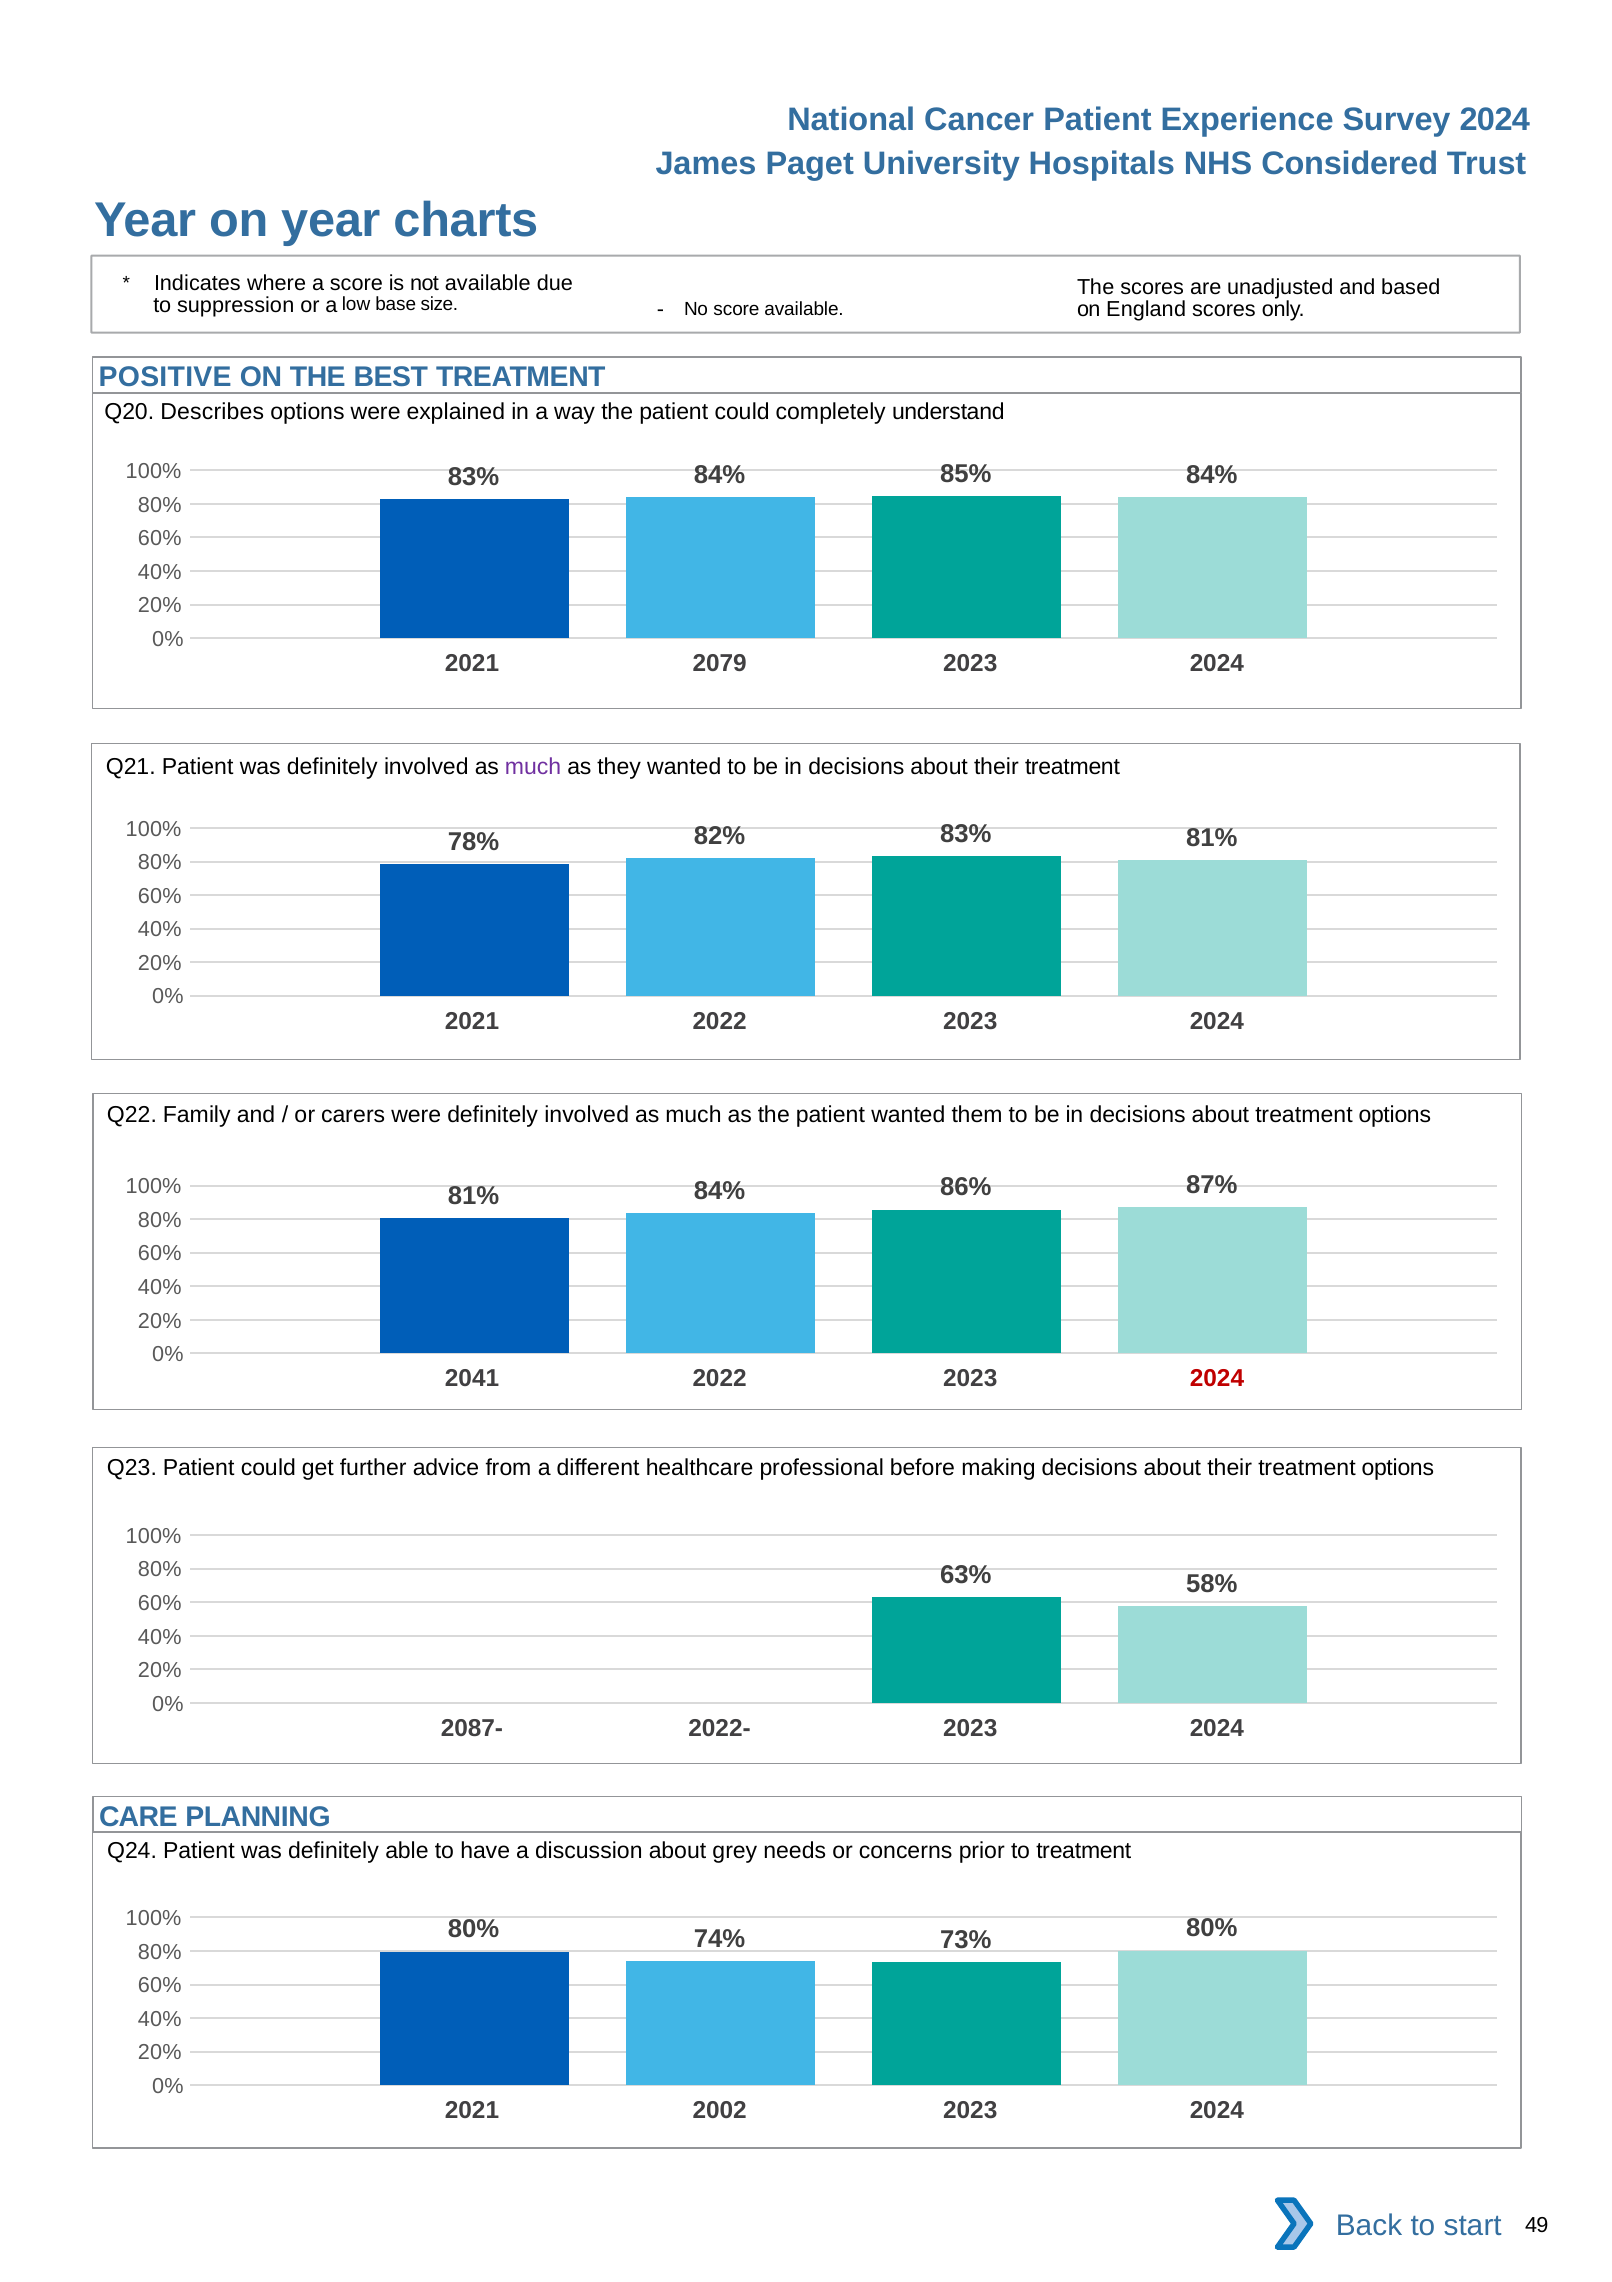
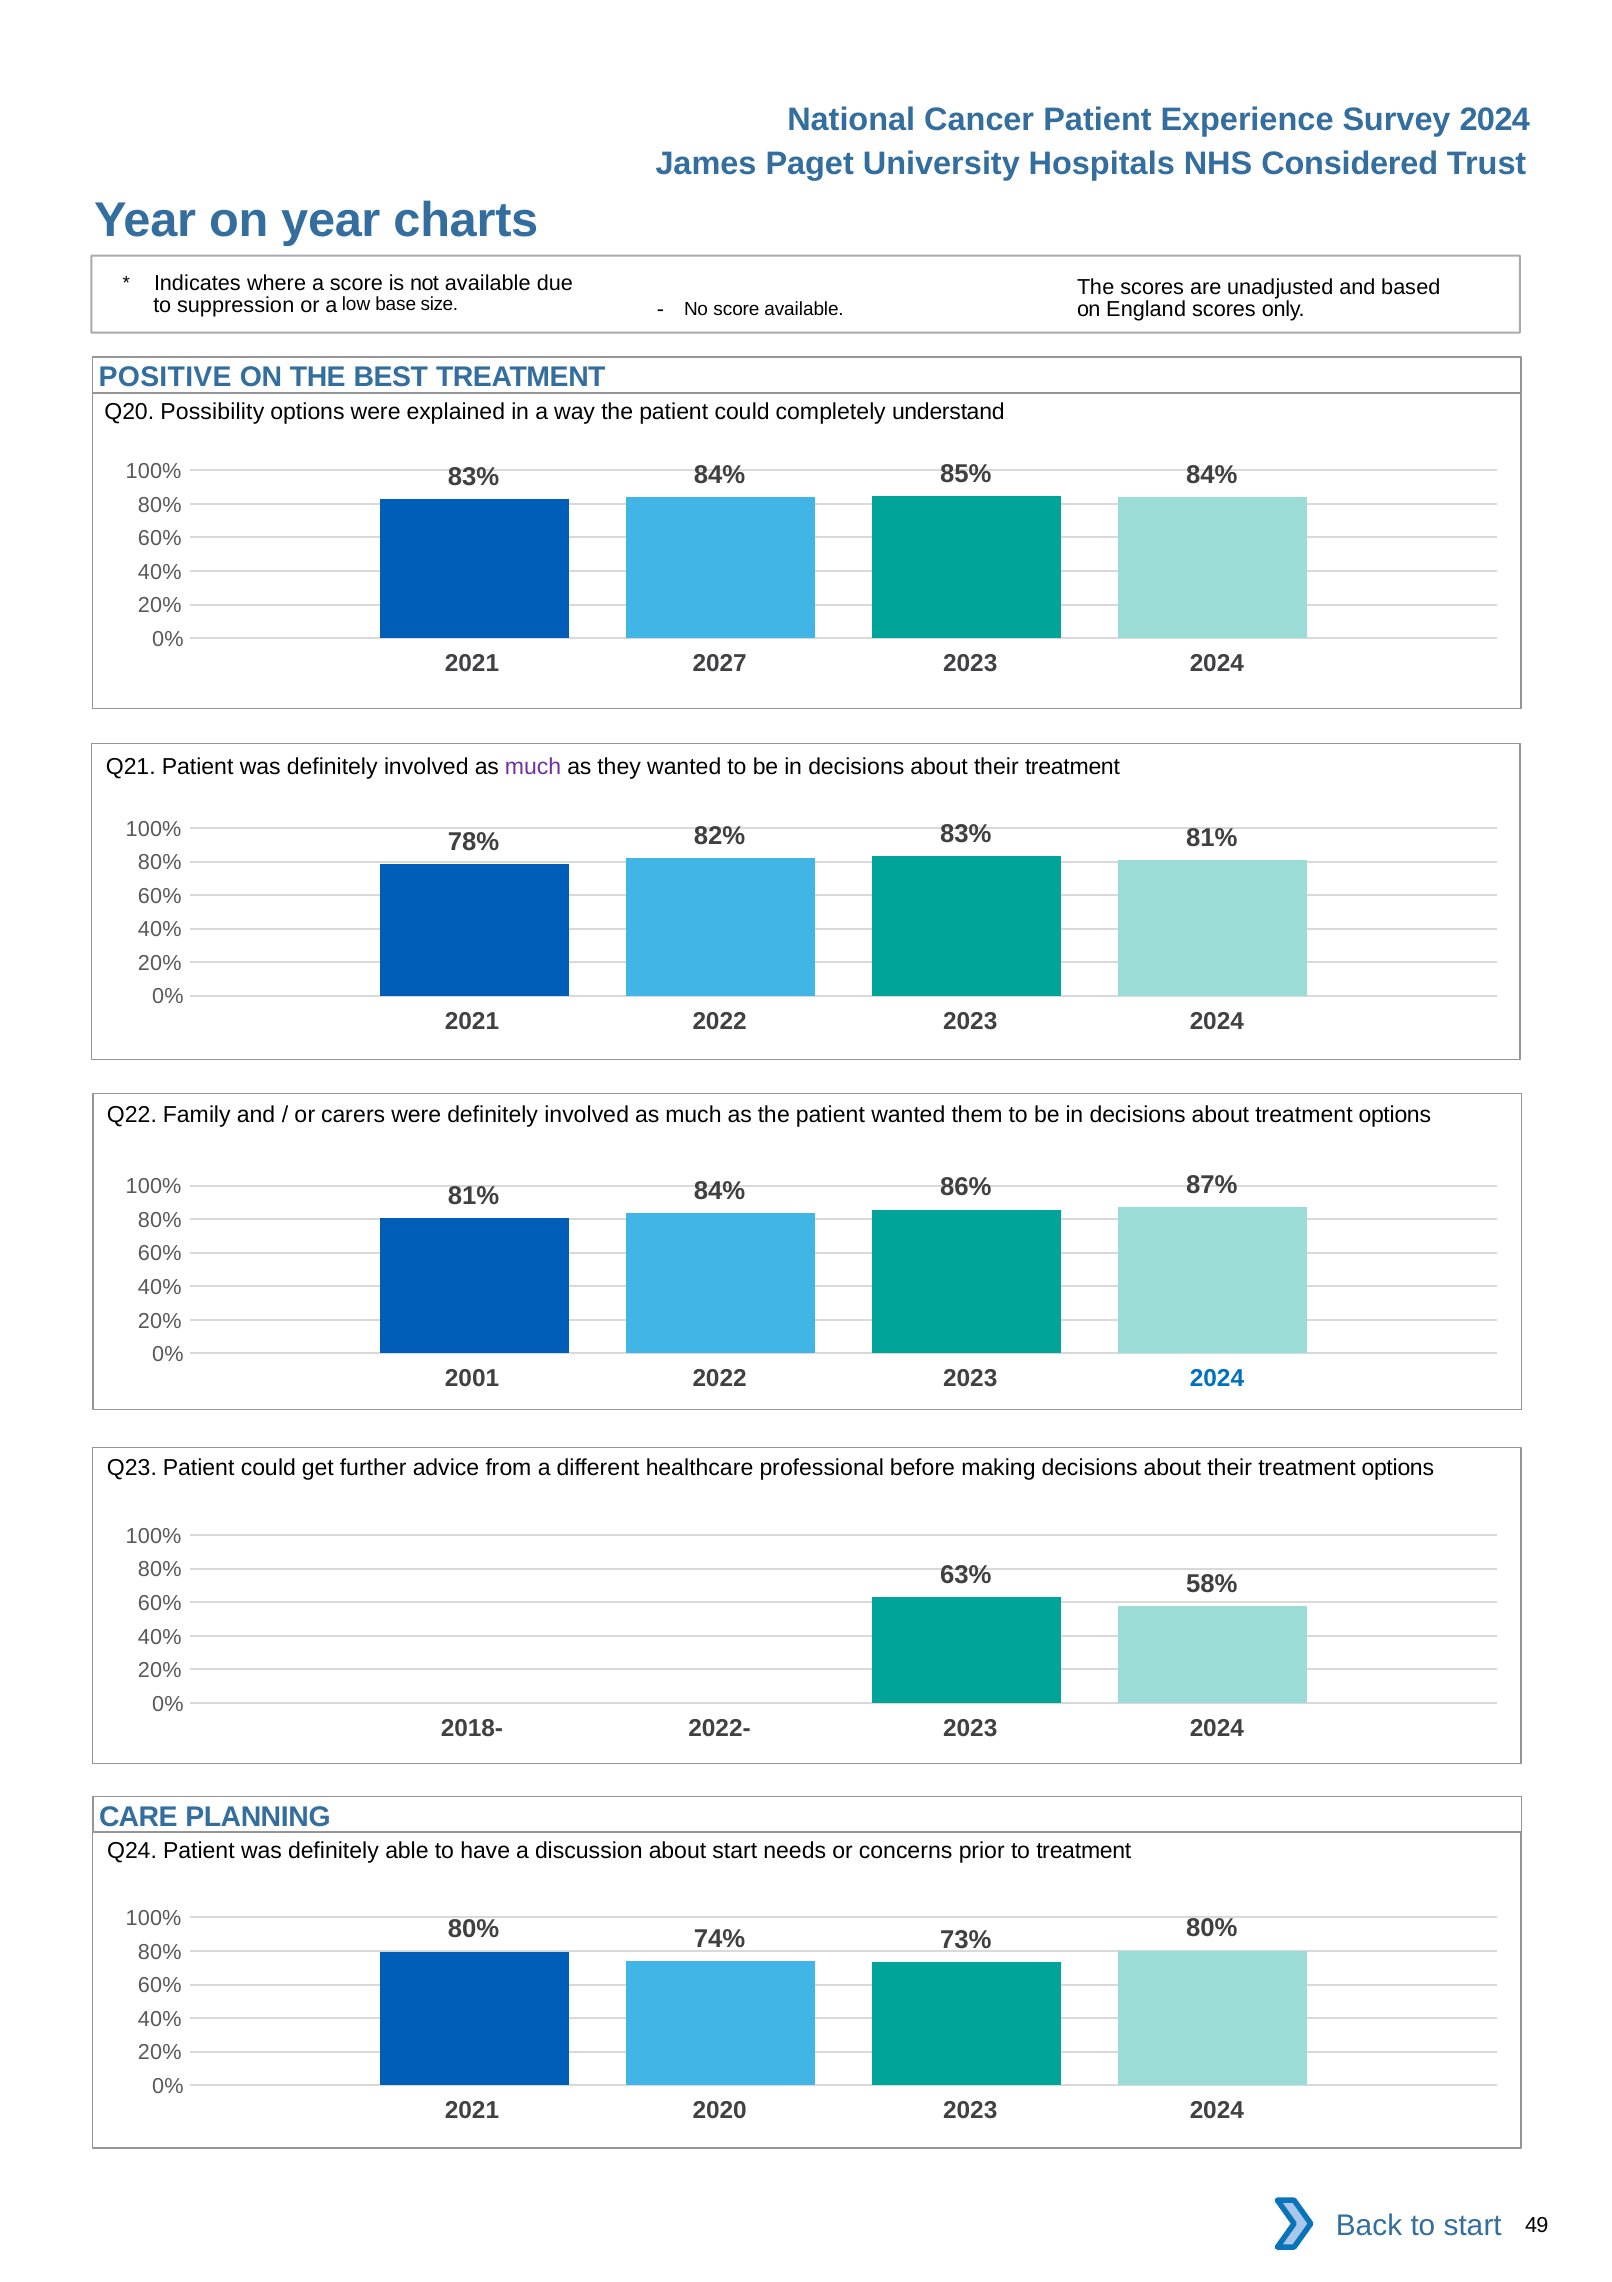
Describes: Describes -> Possibility
2079: 2079 -> 2027
2041: 2041 -> 2001
2024 at (1217, 1378) colour: red -> blue
2087-: 2087- -> 2018-
about grey: grey -> start
2002: 2002 -> 2020
